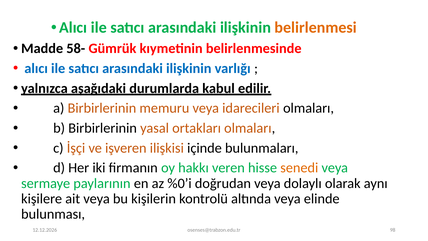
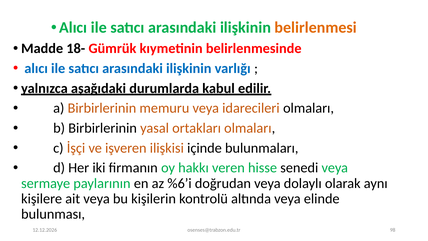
58-: 58- -> 18-
senedi colour: orange -> black
%0’i: %0’i -> %6’i
